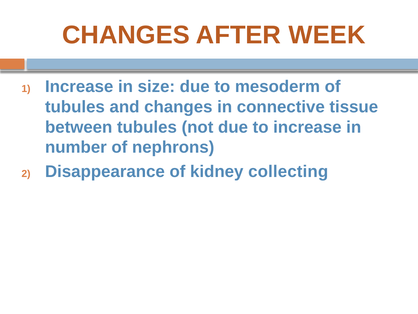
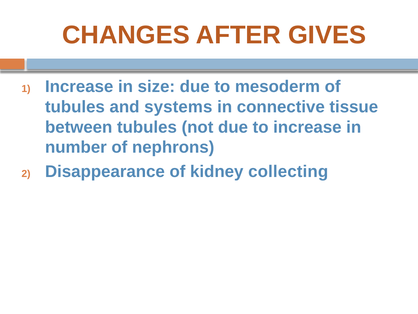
WEEK: WEEK -> GIVES
and changes: changes -> systems
